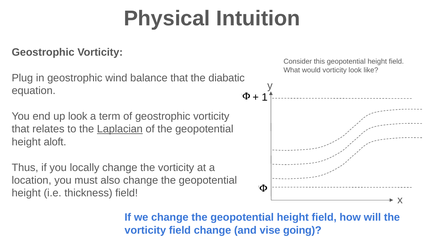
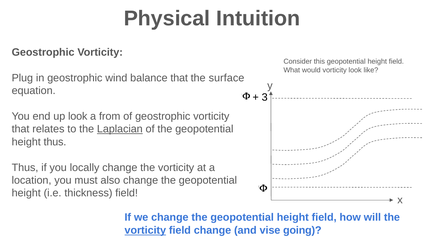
diabatic: diabatic -> surface
1: 1 -> 3
term: term -> from
height aloft: aloft -> thus
vorticity at (145, 230) underline: none -> present
